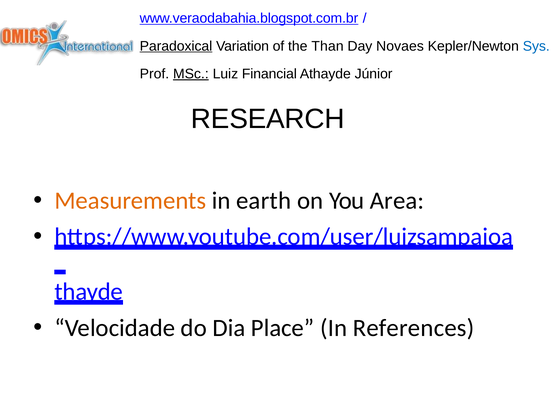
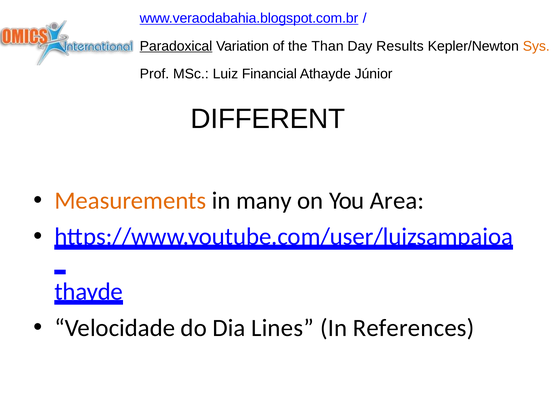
Novaes: Novaes -> Results
Sys colour: blue -> orange
MSc underline: present -> none
RESEARCH: RESEARCH -> DIFFERENT
earth: earth -> many
Place: Place -> Lines
